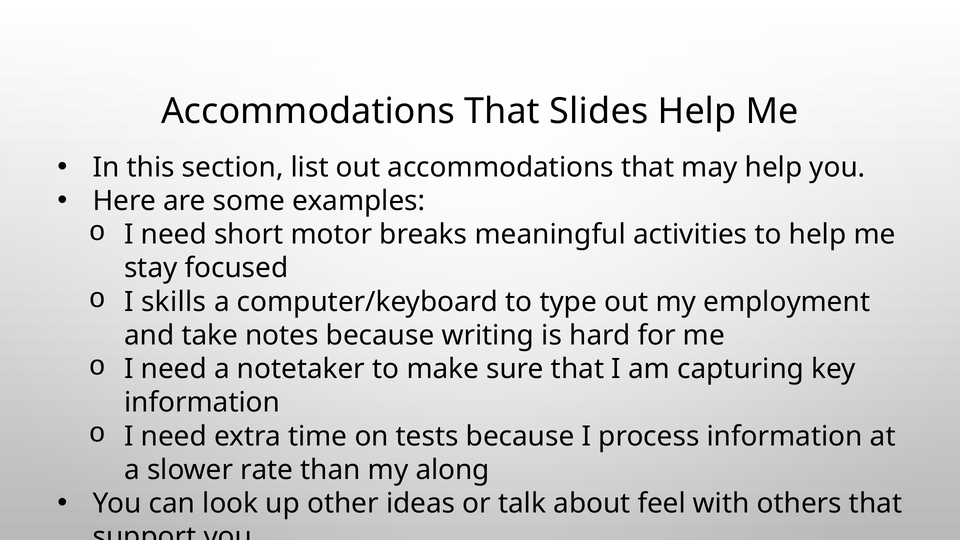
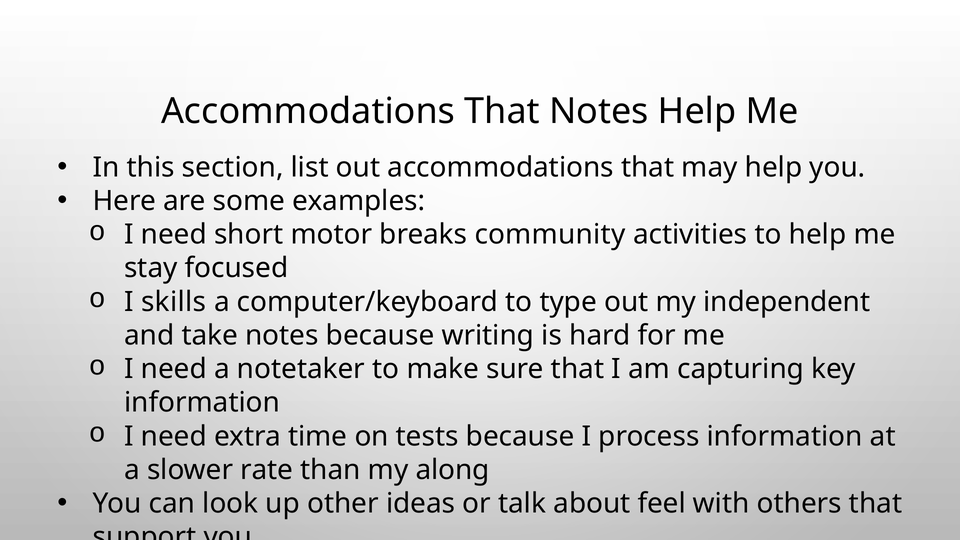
That Slides: Slides -> Notes
meaningful: meaningful -> community
employment: employment -> independent
